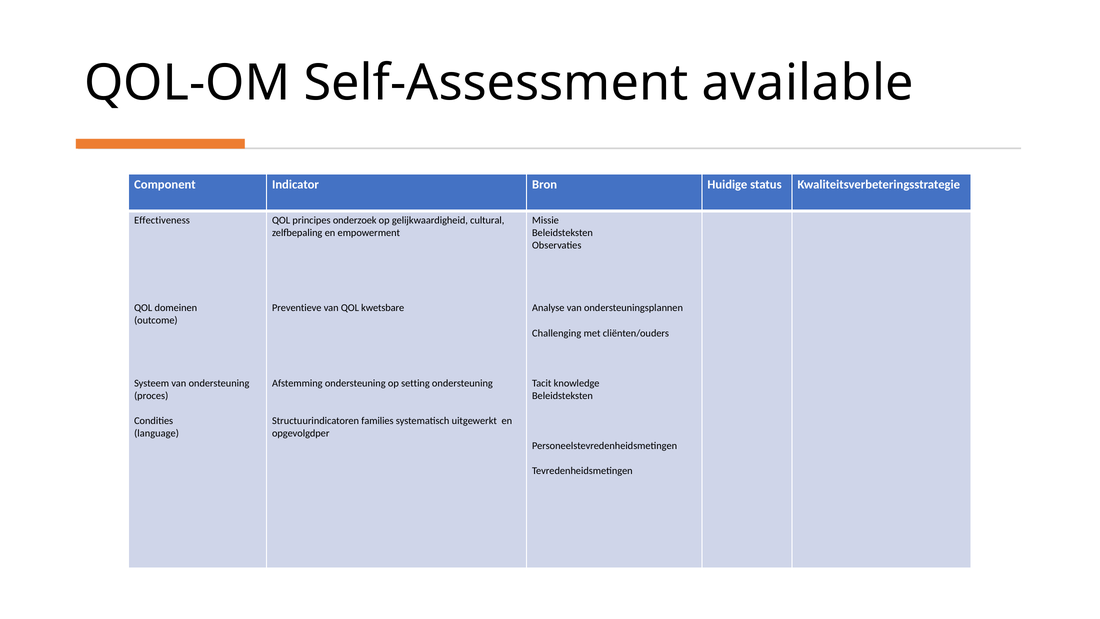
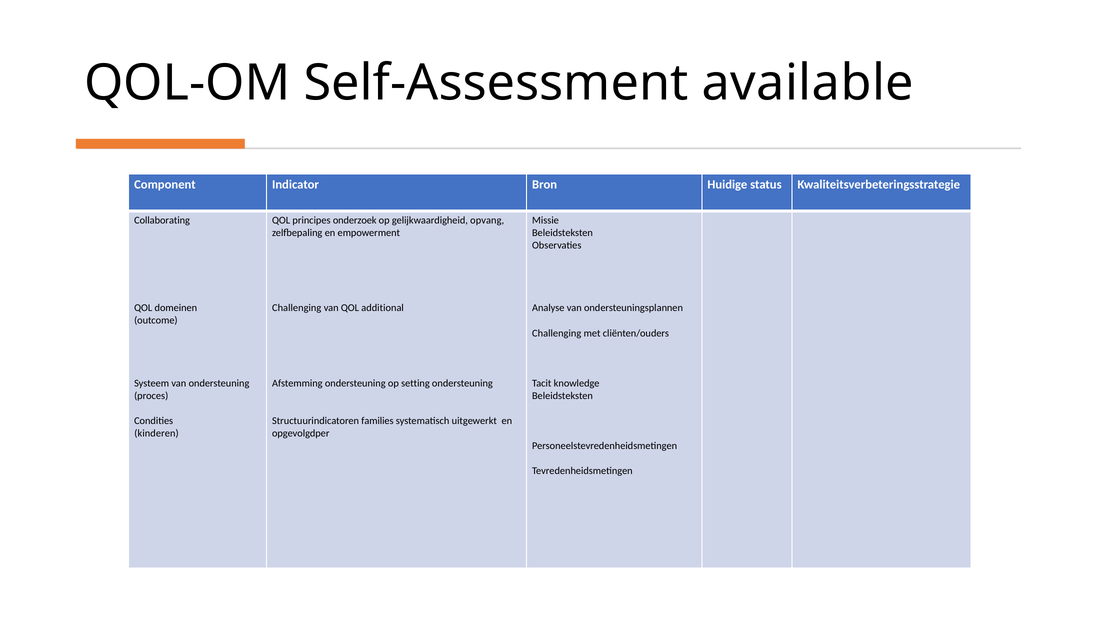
Effectiveness: Effectiveness -> Collaborating
cultural: cultural -> opvang
Preventieve at (297, 308): Preventieve -> Challenging
kwetsbare: kwetsbare -> additional
language: language -> kinderen
